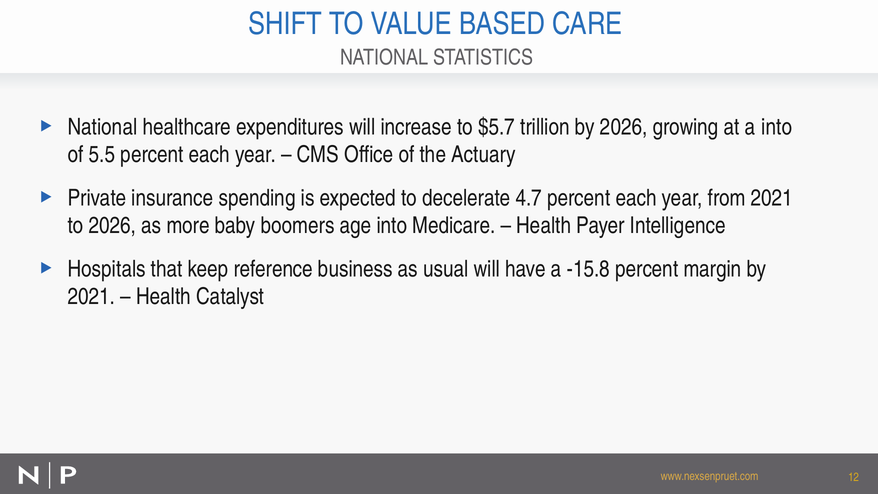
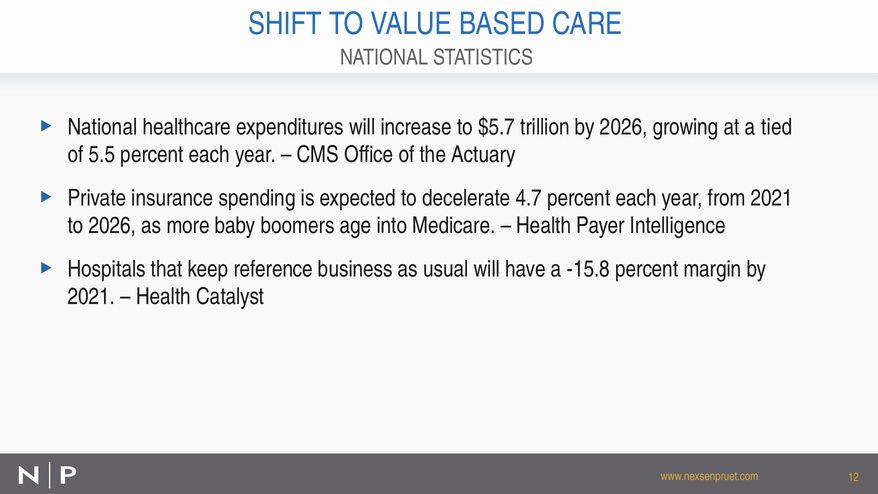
a into: into -> tied
